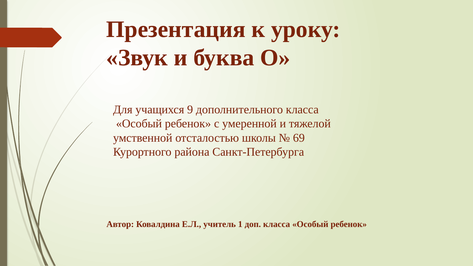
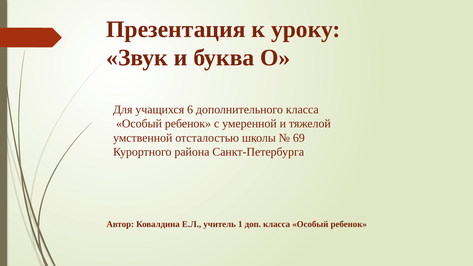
9: 9 -> 6
